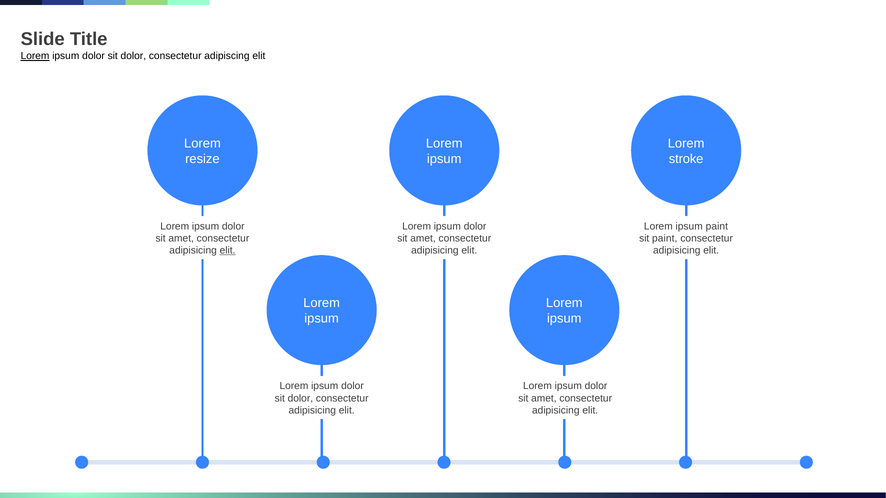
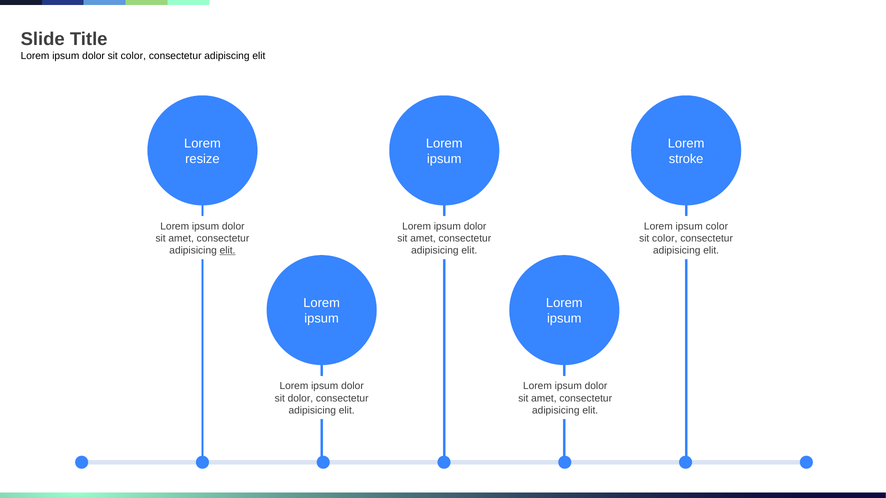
Lorem at (35, 56) underline: present -> none
dolor at (133, 56): dolor -> color
ipsum paint: paint -> color
paint at (665, 239): paint -> color
